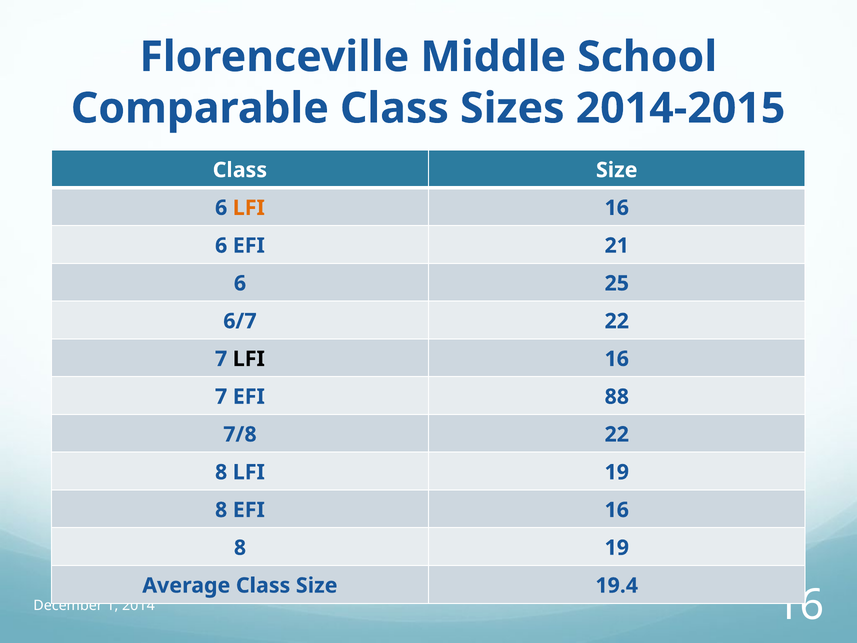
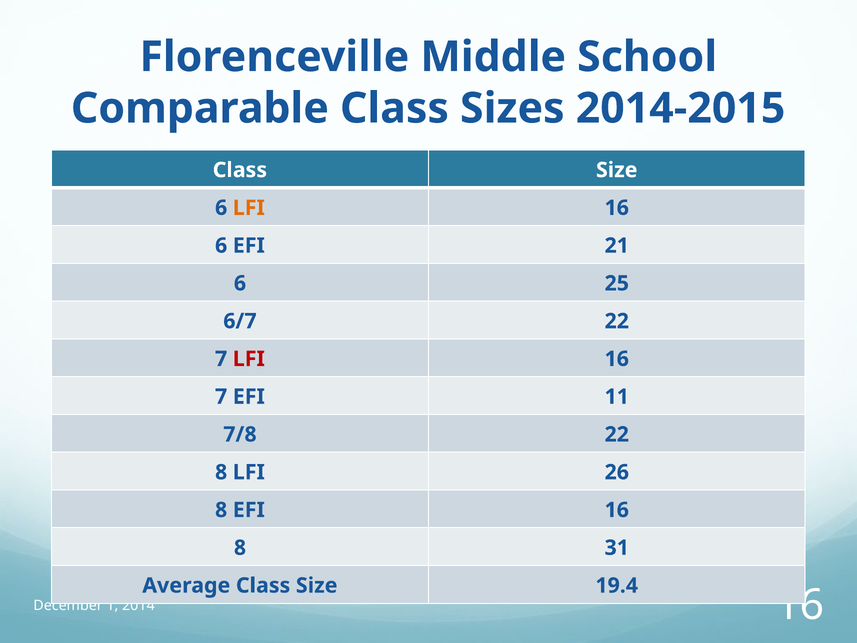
LFI at (249, 359) colour: black -> red
88: 88 -> 11
LFI 19: 19 -> 26
8 19: 19 -> 31
